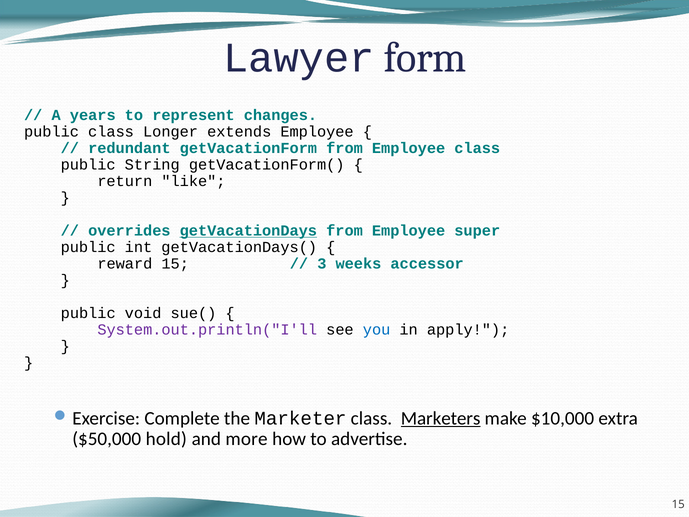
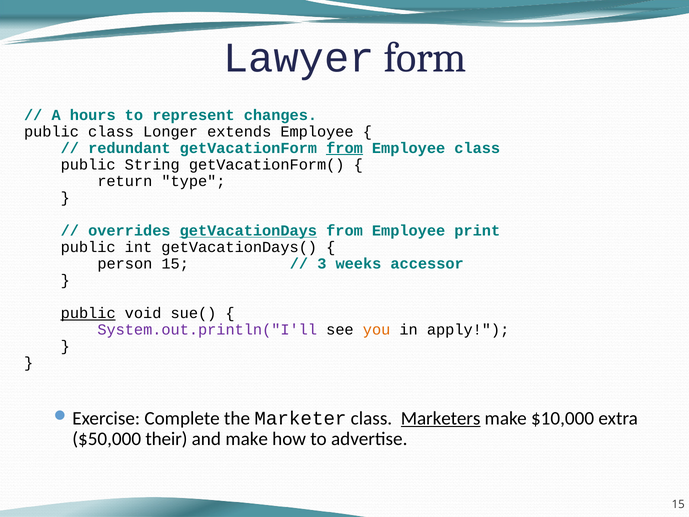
years: years -> hours
from at (345, 148) underline: none -> present
like: like -> type
super: super -> print
reward: reward -> person
public at (88, 313) underline: none -> present
you colour: blue -> orange
hold: hold -> their
and more: more -> make
